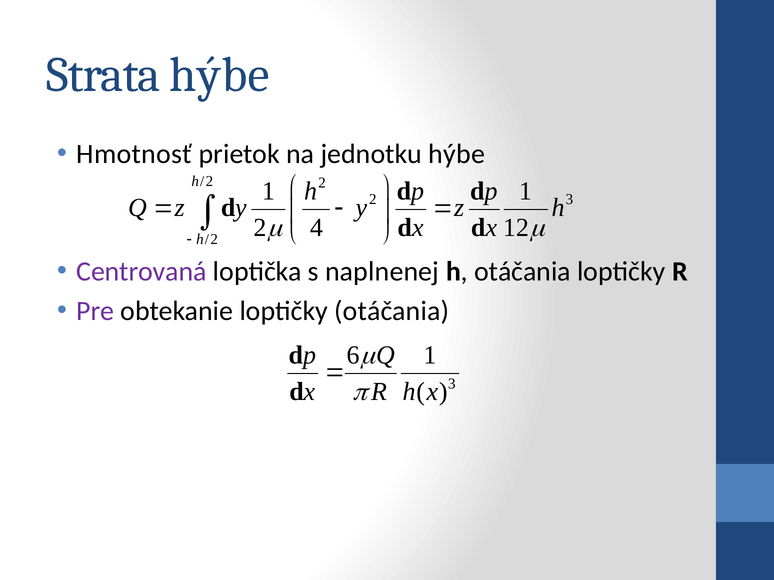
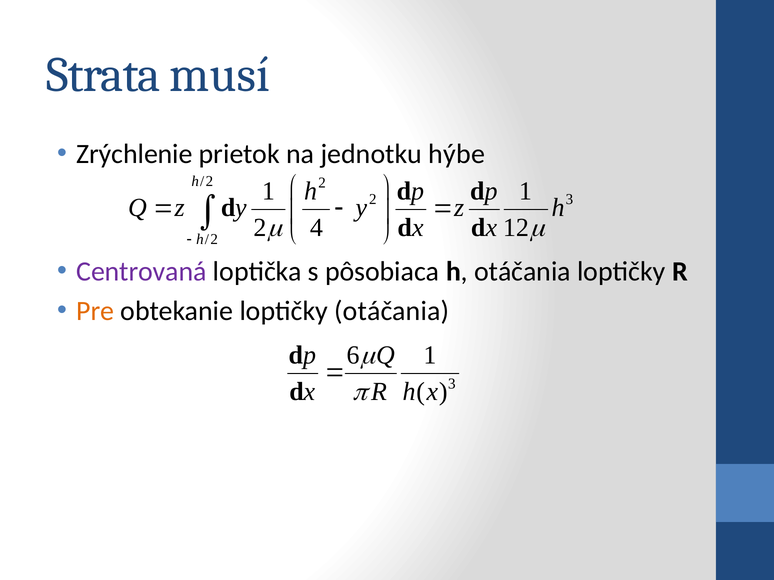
Strata hýbe: hýbe -> musí
Hmotnosť: Hmotnosť -> Zrýchlenie
naplnenej: naplnenej -> pôsobiaca
Pre colour: purple -> orange
